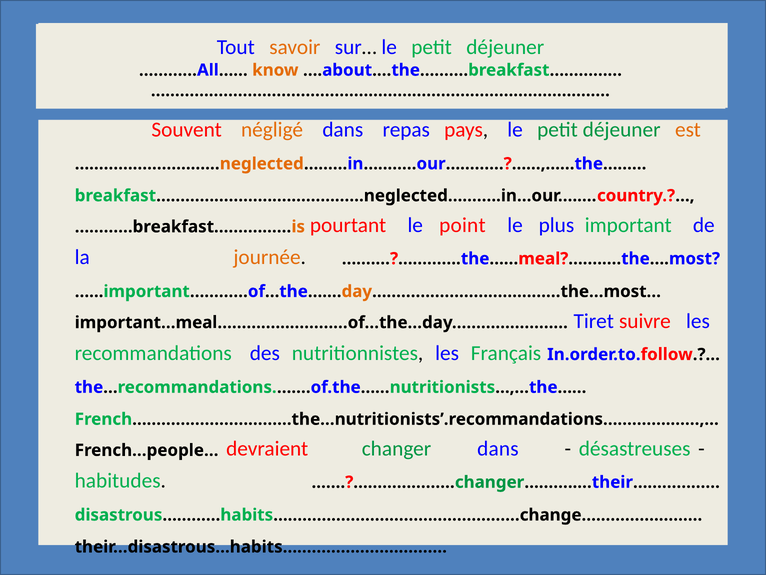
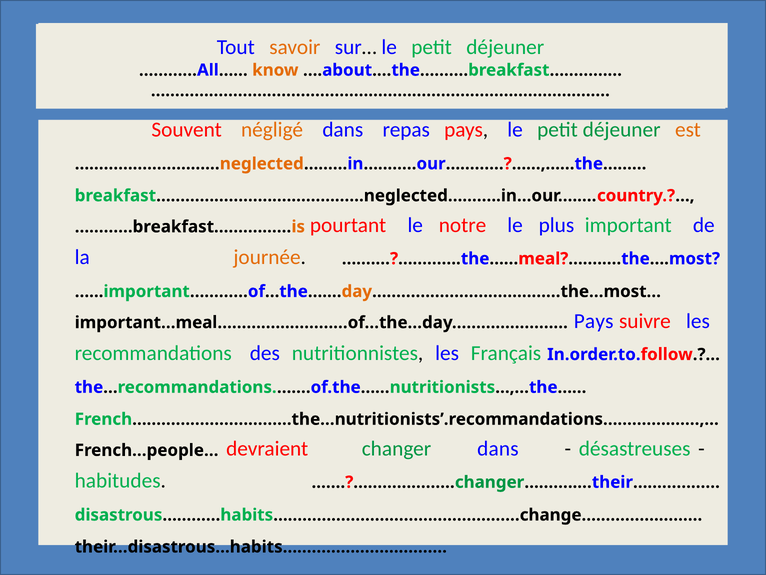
point: point -> notre
Tiret at (594, 321): Tiret -> Pays
